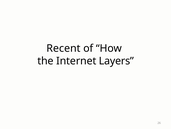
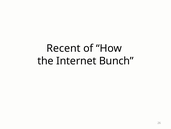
Layers: Layers -> Bunch
